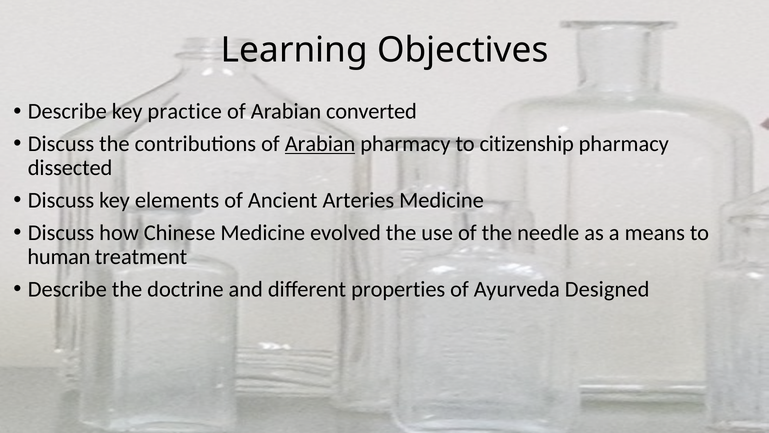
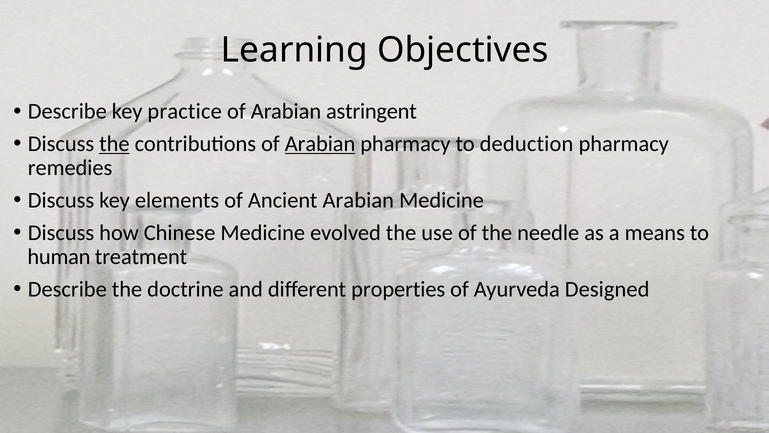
converted: converted -> astringent
the at (114, 144) underline: none -> present
citizenship: citizenship -> deduction
dissected: dissected -> remedies
Ancient Arteries: Arteries -> Arabian
